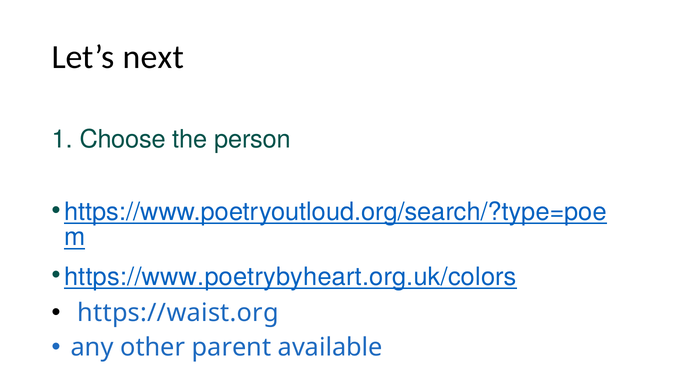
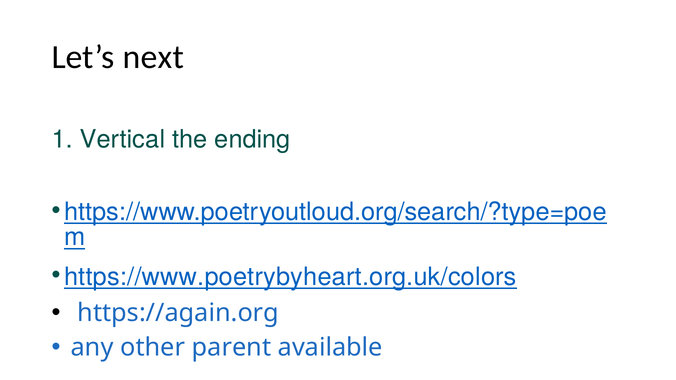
Choose: Choose -> Vertical
person: person -> ending
https://waist.org: https://waist.org -> https://again.org
